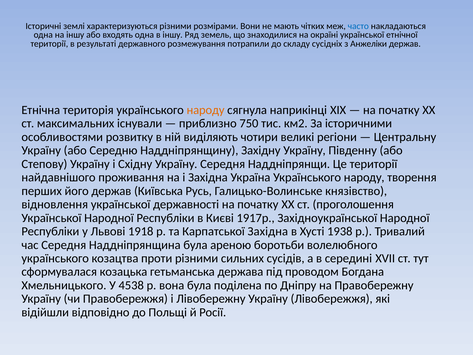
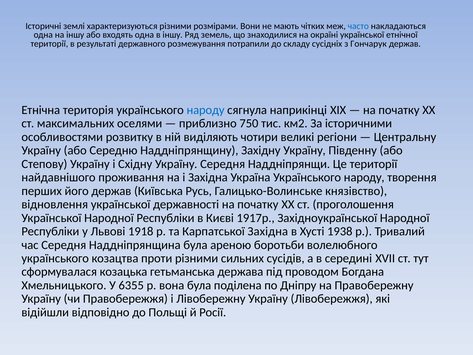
Анжеліки: Анжеліки -> Гончарук
народу at (206, 110) colour: orange -> blue
існували: існували -> оселями
4538: 4538 -> 6355
